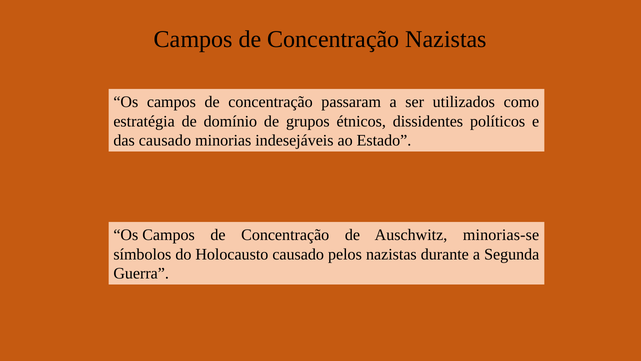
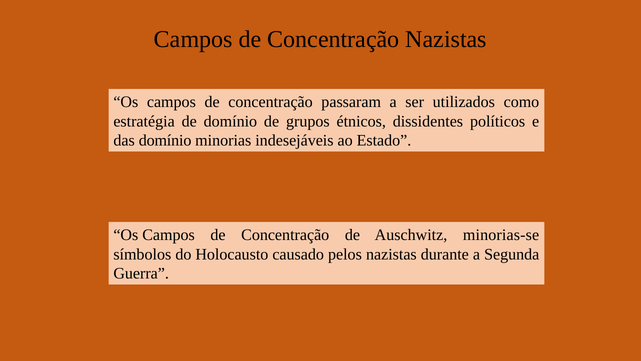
das causado: causado -> domínio
